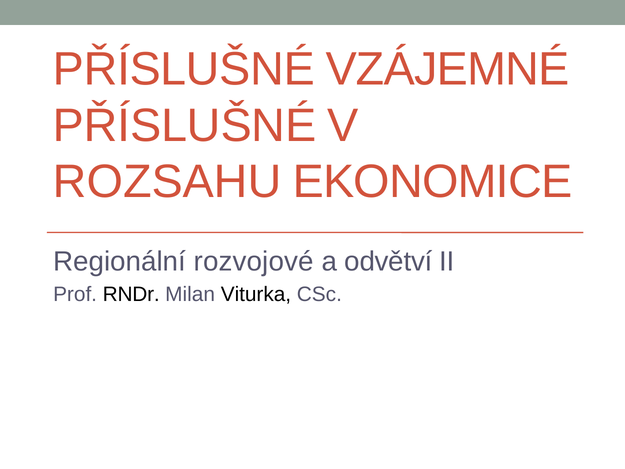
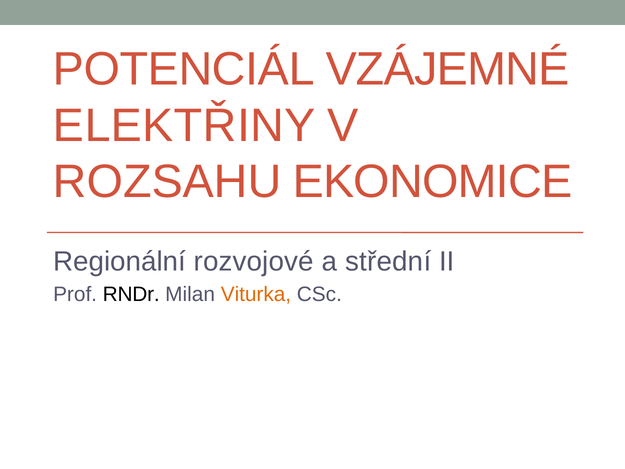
PŘÍSLUŠNÉ at (184, 69): PŘÍSLUŠNÉ -> POTENCIÁL
PŘÍSLUŠNÉ at (185, 126): PŘÍSLUŠNÉ -> ELEKTŘINY
odvětví: odvětví -> střední
Viturka colour: black -> orange
